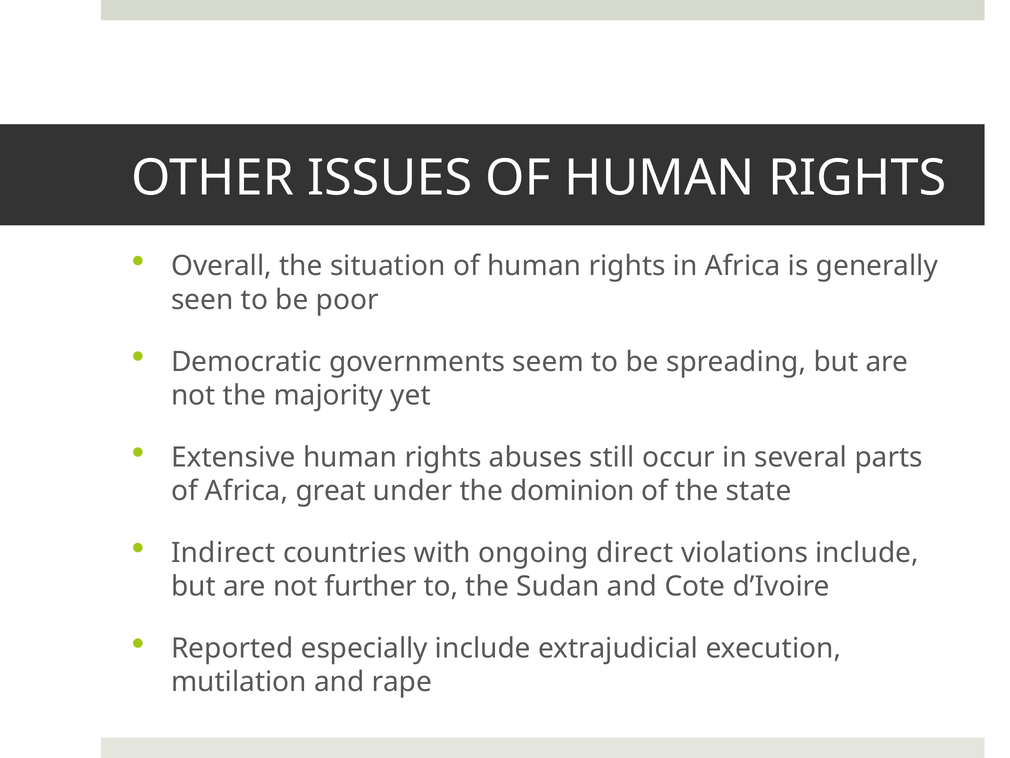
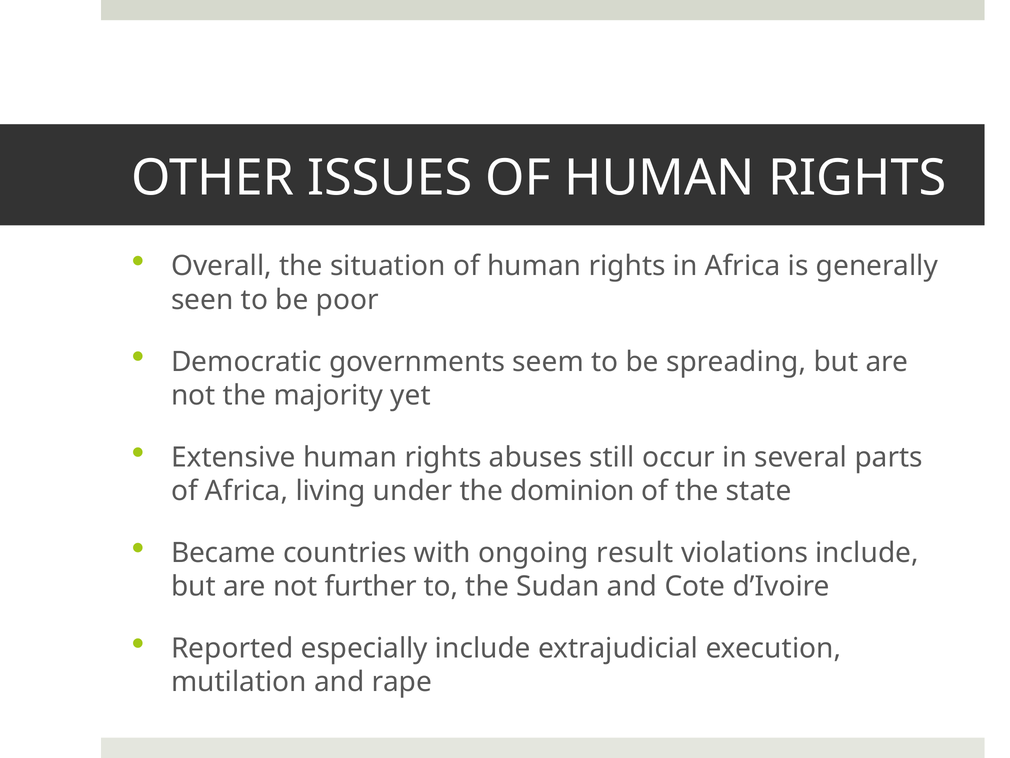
great: great -> living
Indirect: Indirect -> Became
direct: direct -> result
